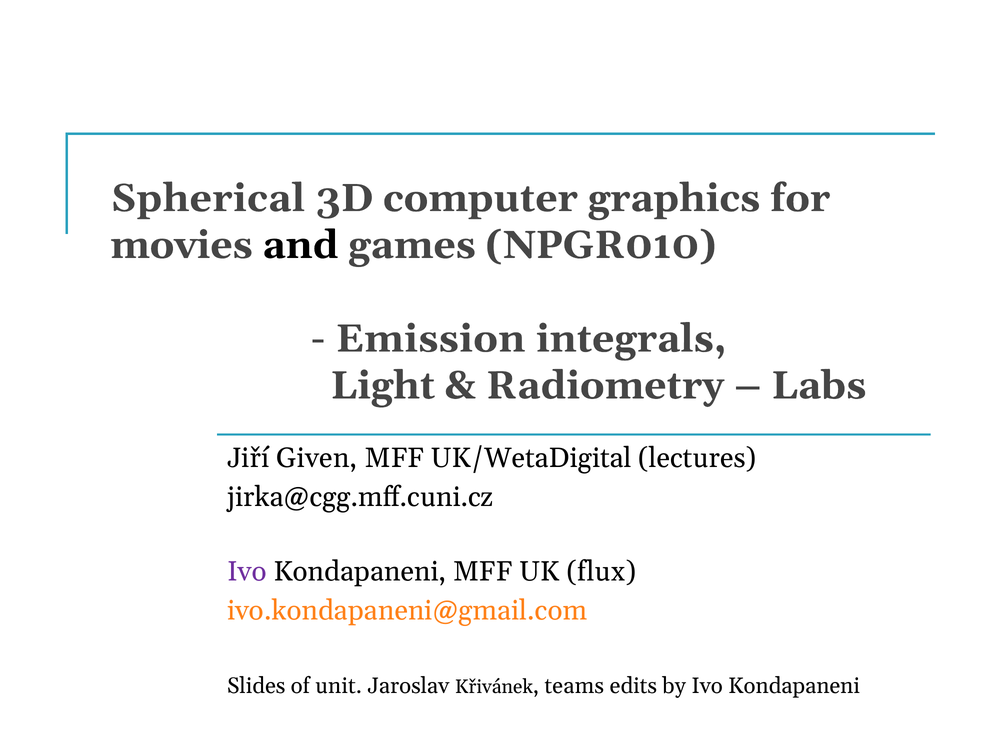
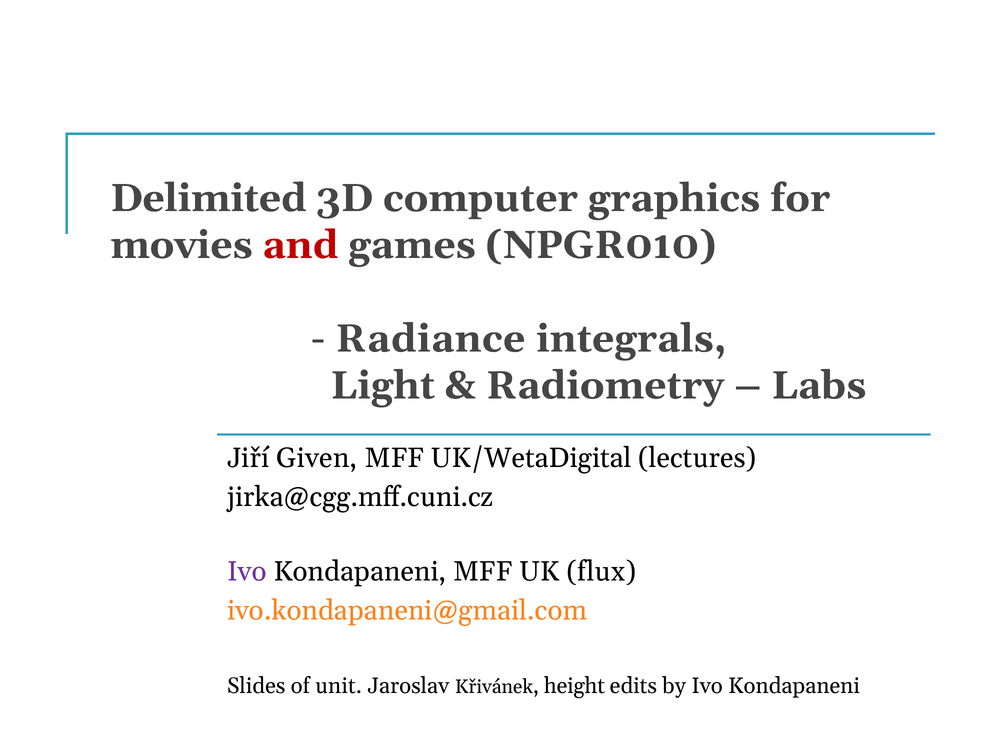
Spherical: Spherical -> Delimited
and colour: black -> red
Emission: Emission -> Radiance
teams: teams -> height
